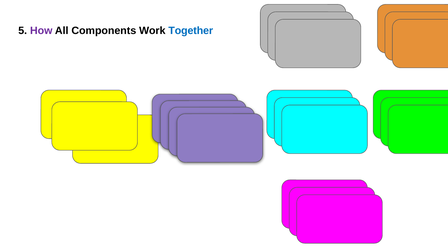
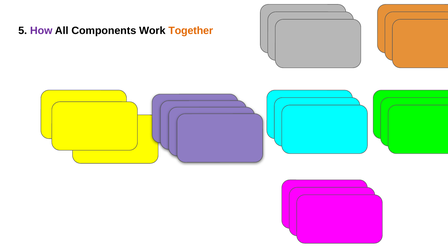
Together colour: blue -> orange
